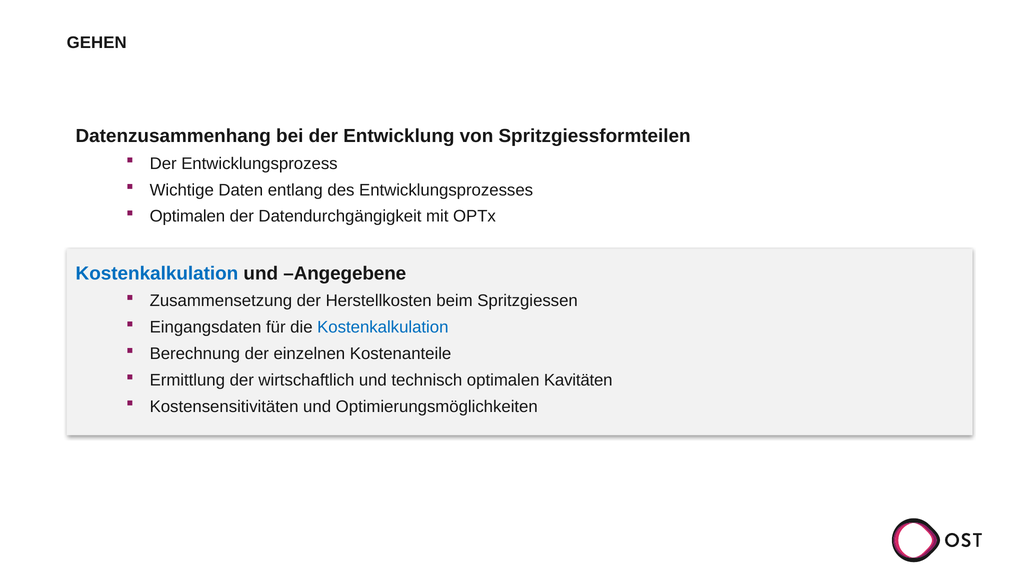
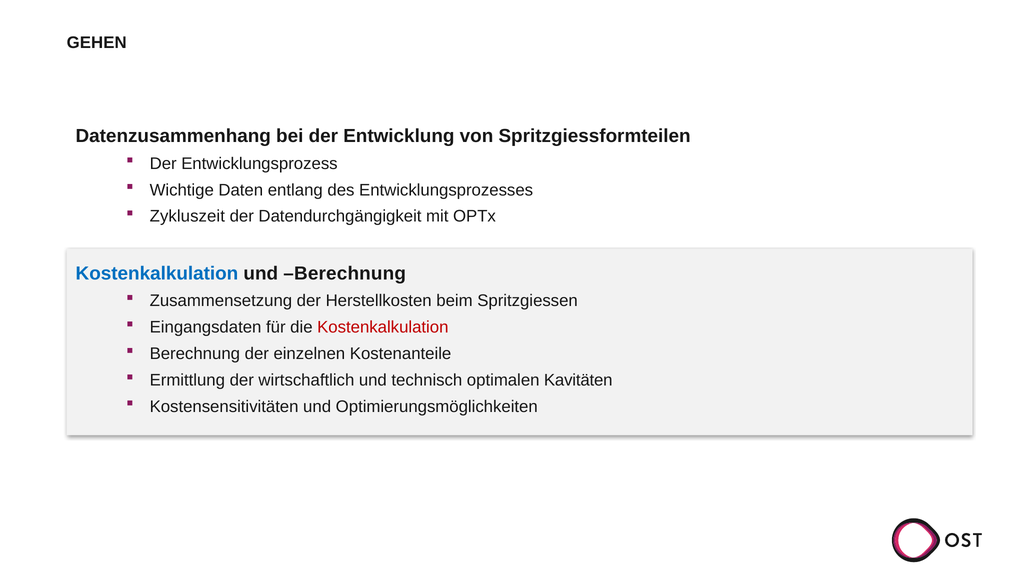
Optimalen at (187, 217): Optimalen -> Zykluszeit
und Angegebene: Angegebene -> Berechnung
Kostenkalkulation at (383, 327) colour: blue -> red
